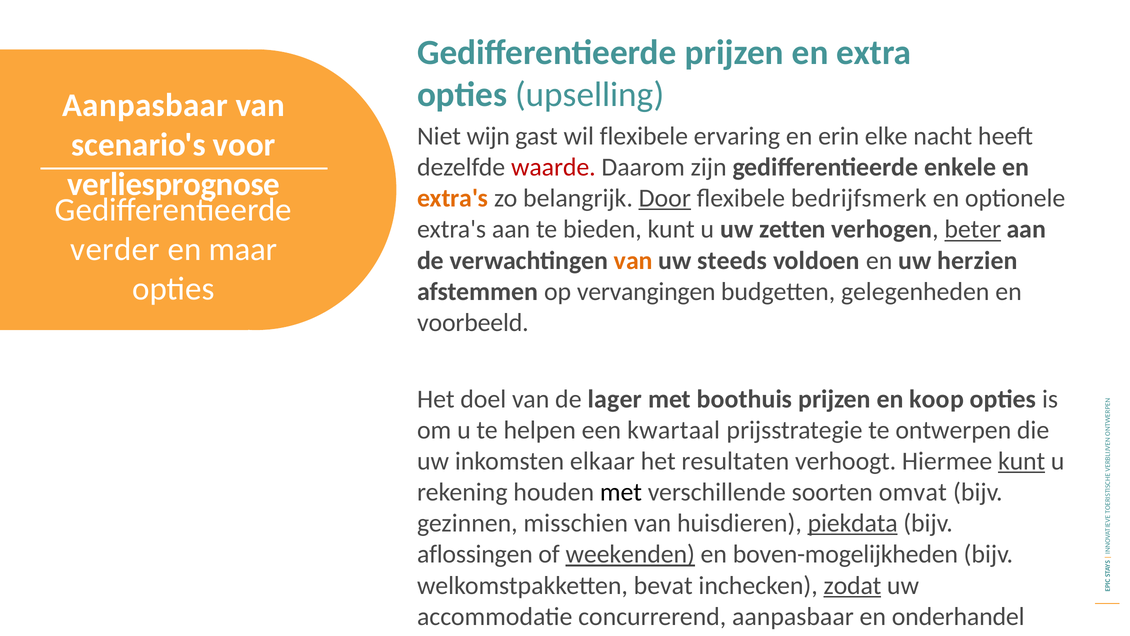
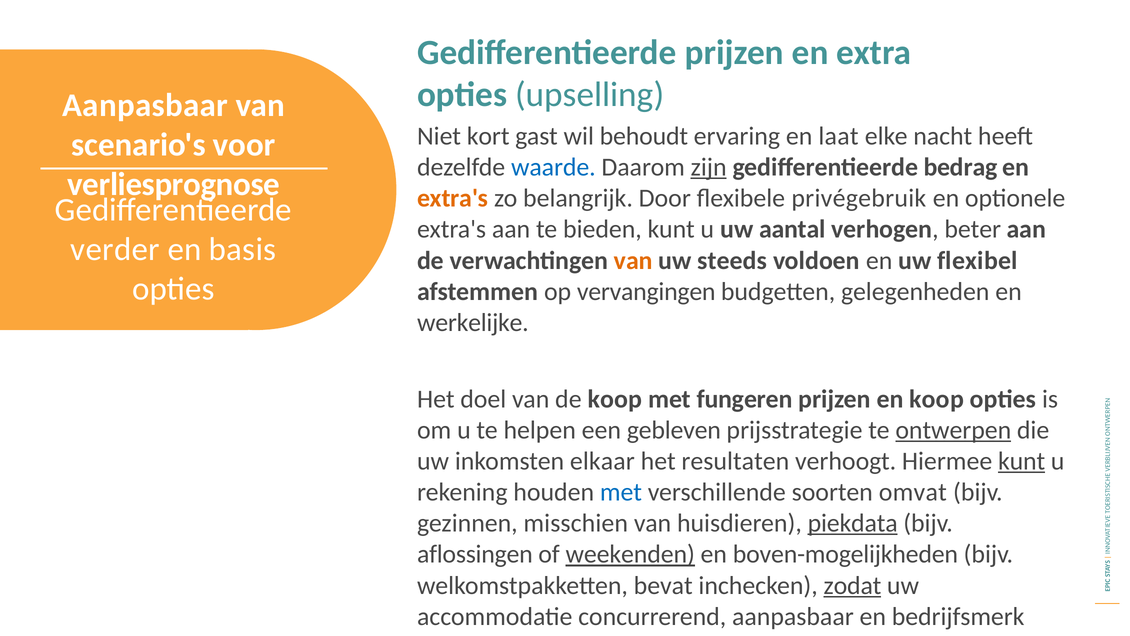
wijn: wijn -> kort
wil flexibele: flexibele -> behoudt
erin: erin -> laat
waarde colour: red -> blue
zijn underline: none -> present
enkele: enkele -> bedrag
Door underline: present -> none
bedrijfsmerk: bedrijfsmerk -> privégebruik
zetten: zetten -> aantal
beter underline: present -> none
maar: maar -> basis
herzien: herzien -> flexibel
voorbeeld: voorbeeld -> werkelijke
de lager: lager -> koop
boothuis: boothuis -> fungeren
kwartaal: kwartaal -> gebleven
ontwerpen underline: none -> present
met at (621, 492) colour: black -> blue
onderhandel: onderhandel -> bedrijfsmerk
